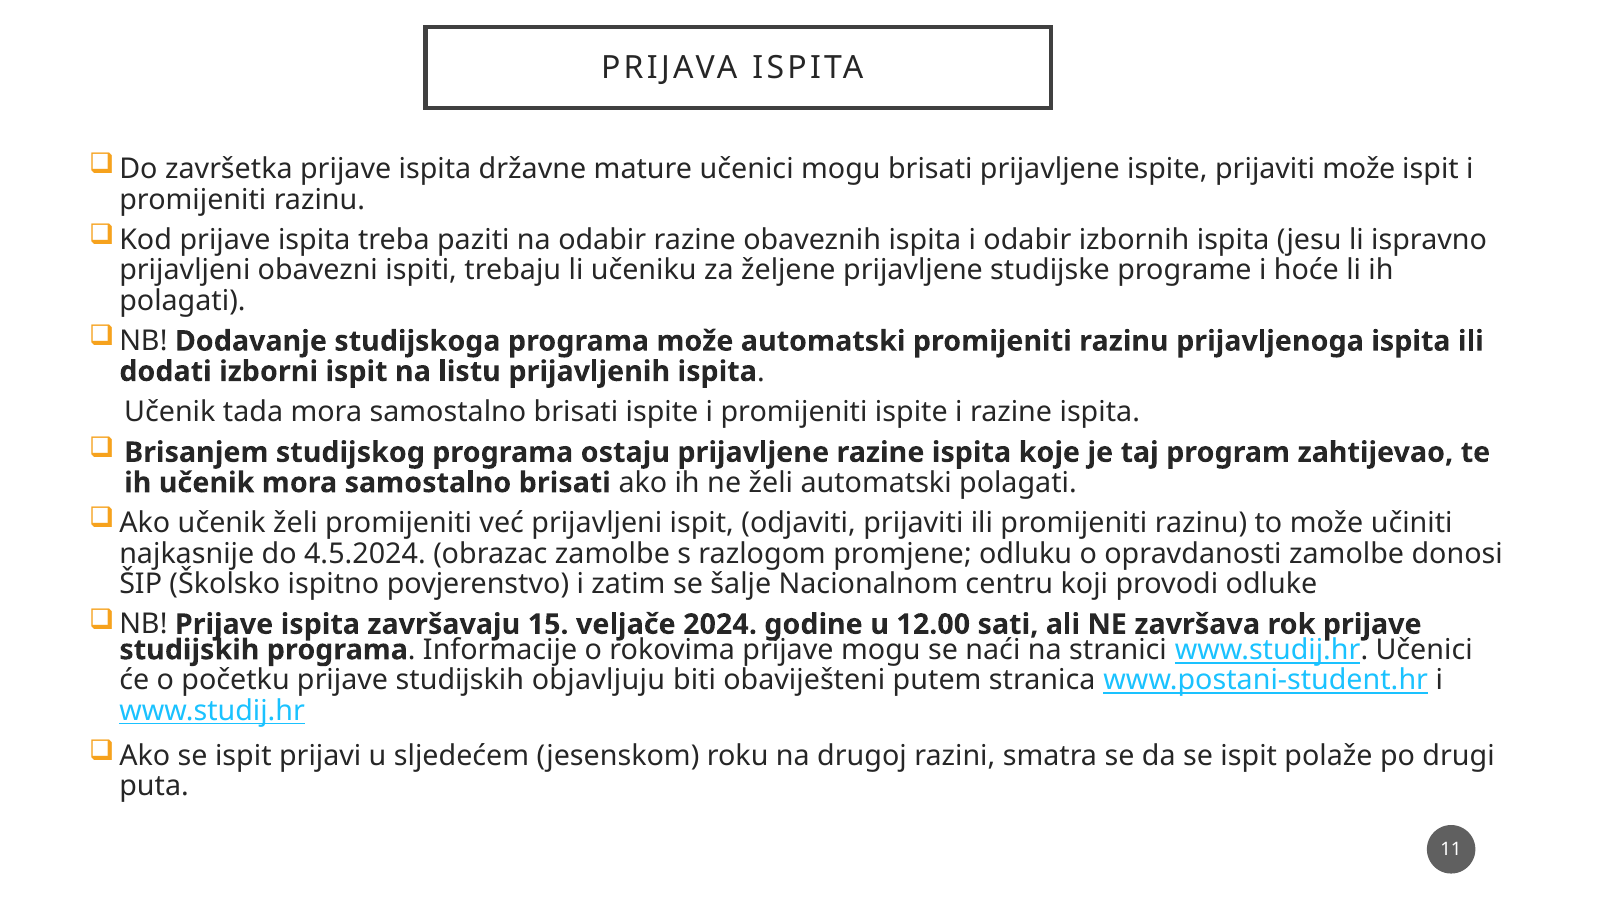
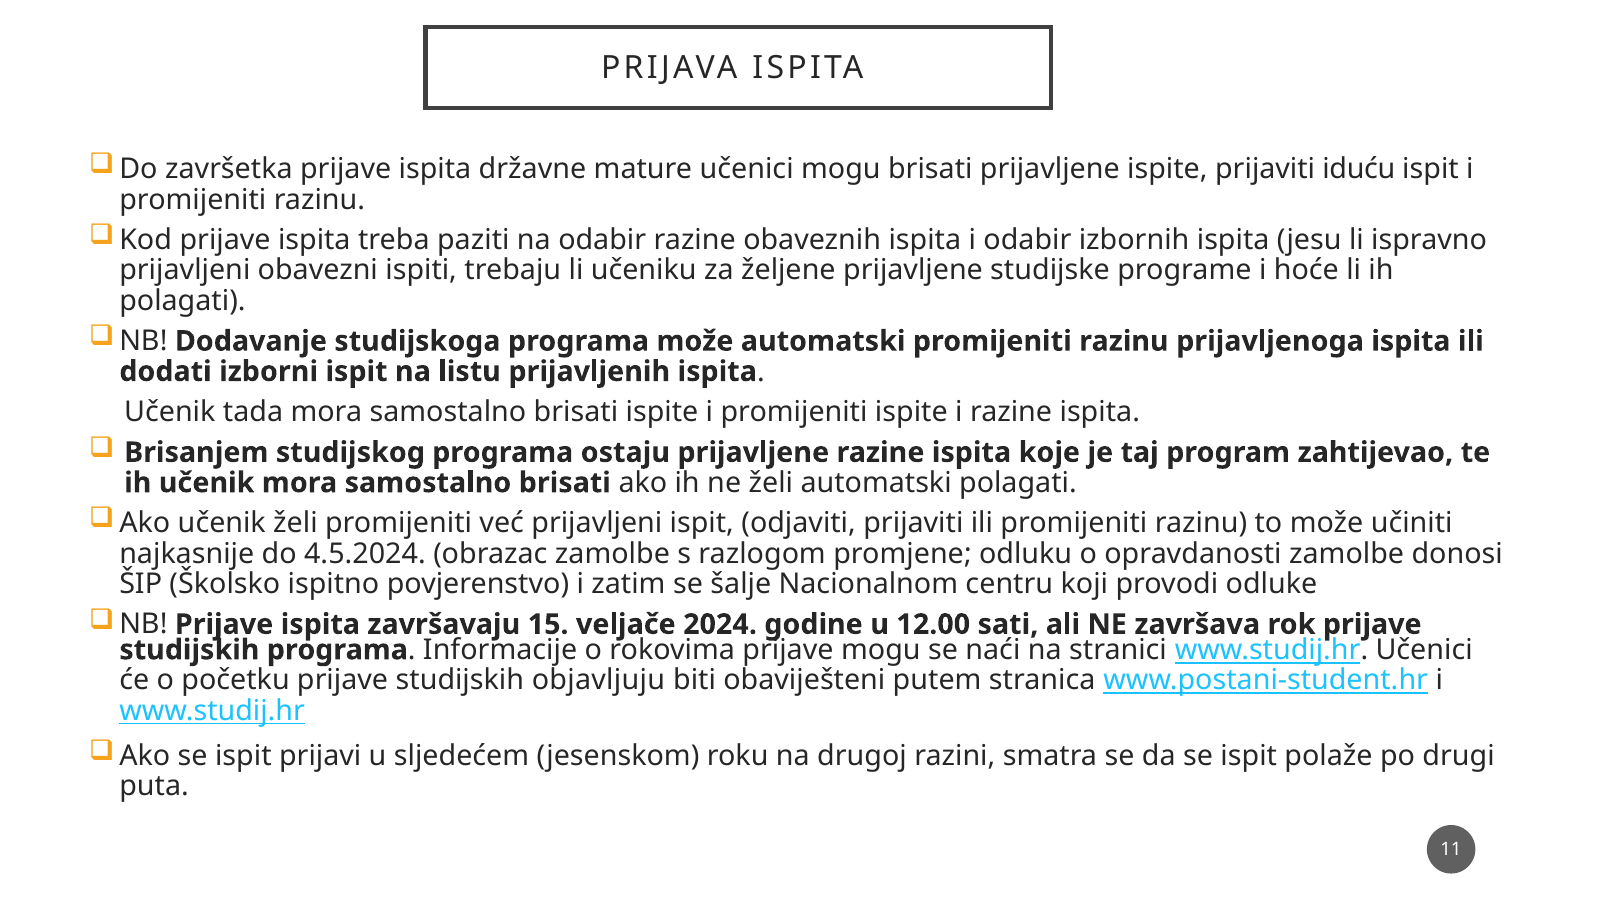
prijaviti može: može -> iduću
